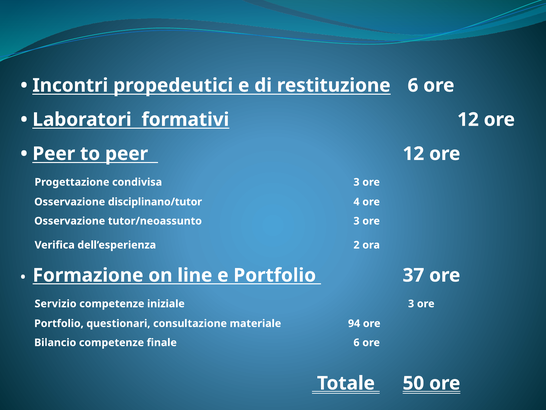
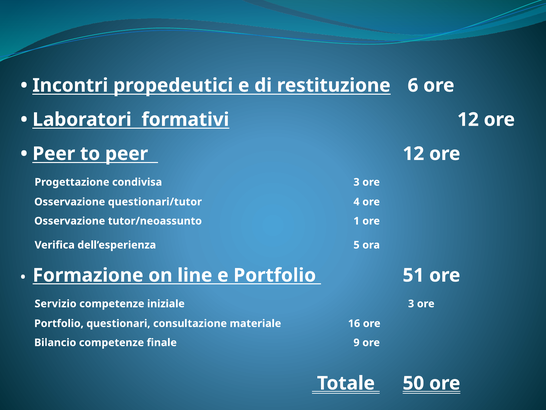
disciplinano/tutor: disciplinano/tutor -> questionari/tutor
tutor/neoassunto 3: 3 -> 1
2: 2 -> 5
37: 37 -> 51
94: 94 -> 16
finale 6: 6 -> 9
